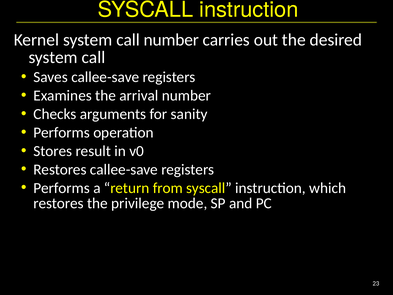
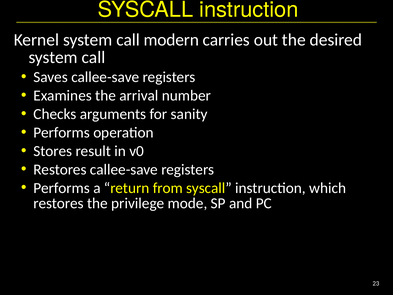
call number: number -> modern
